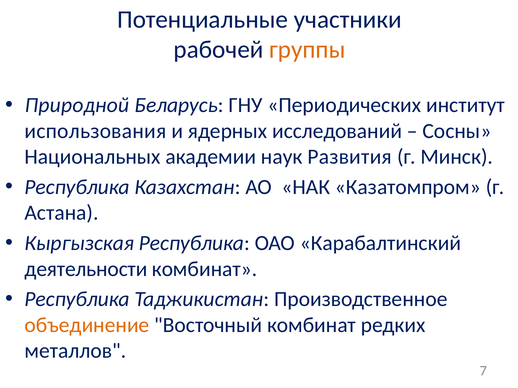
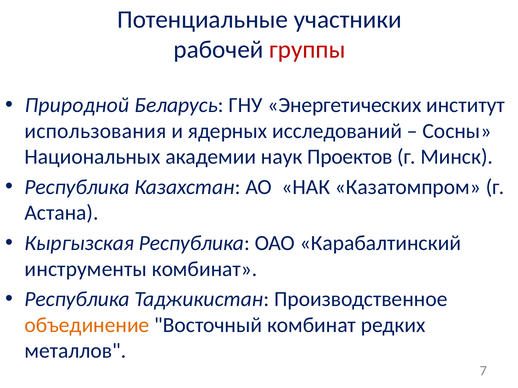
группы colour: orange -> red
Периодических: Периодических -> Энергетических
Развития: Развития -> Проектов
деятельности: деятельности -> инструменты
